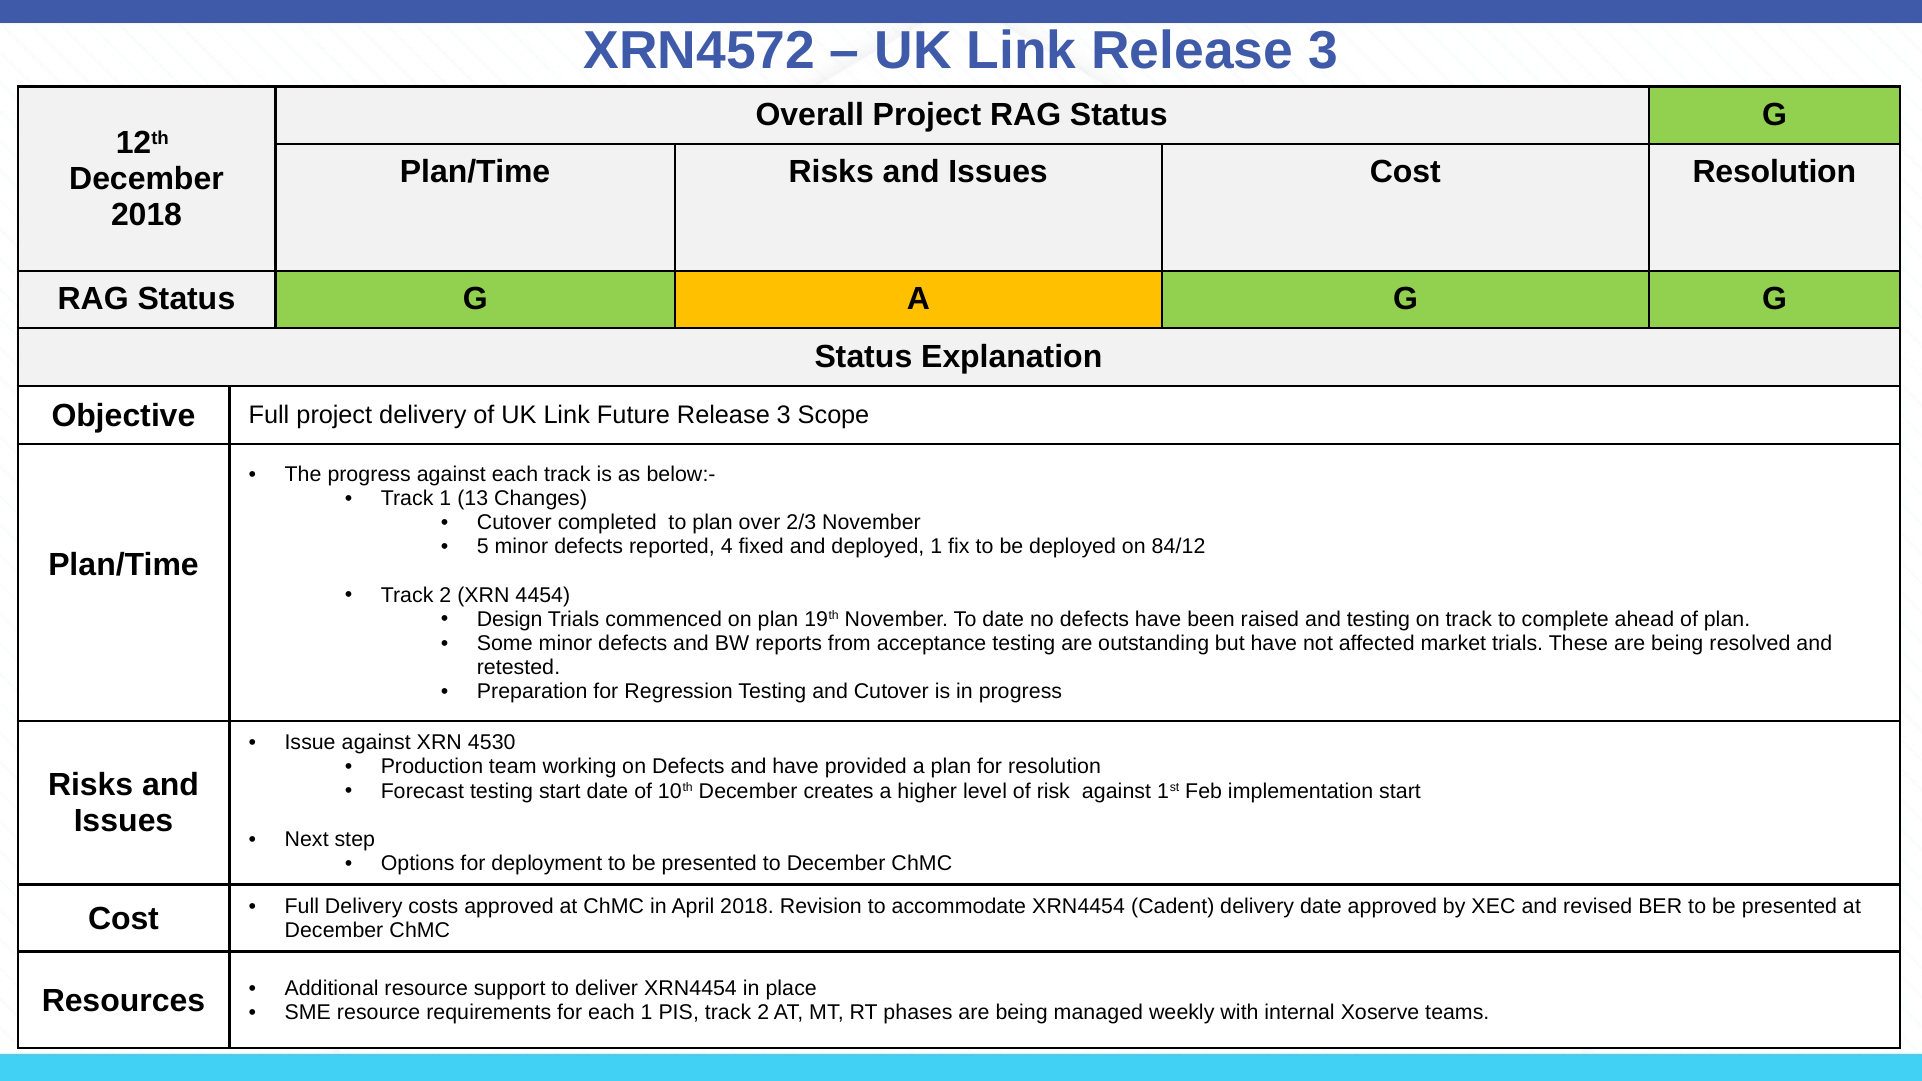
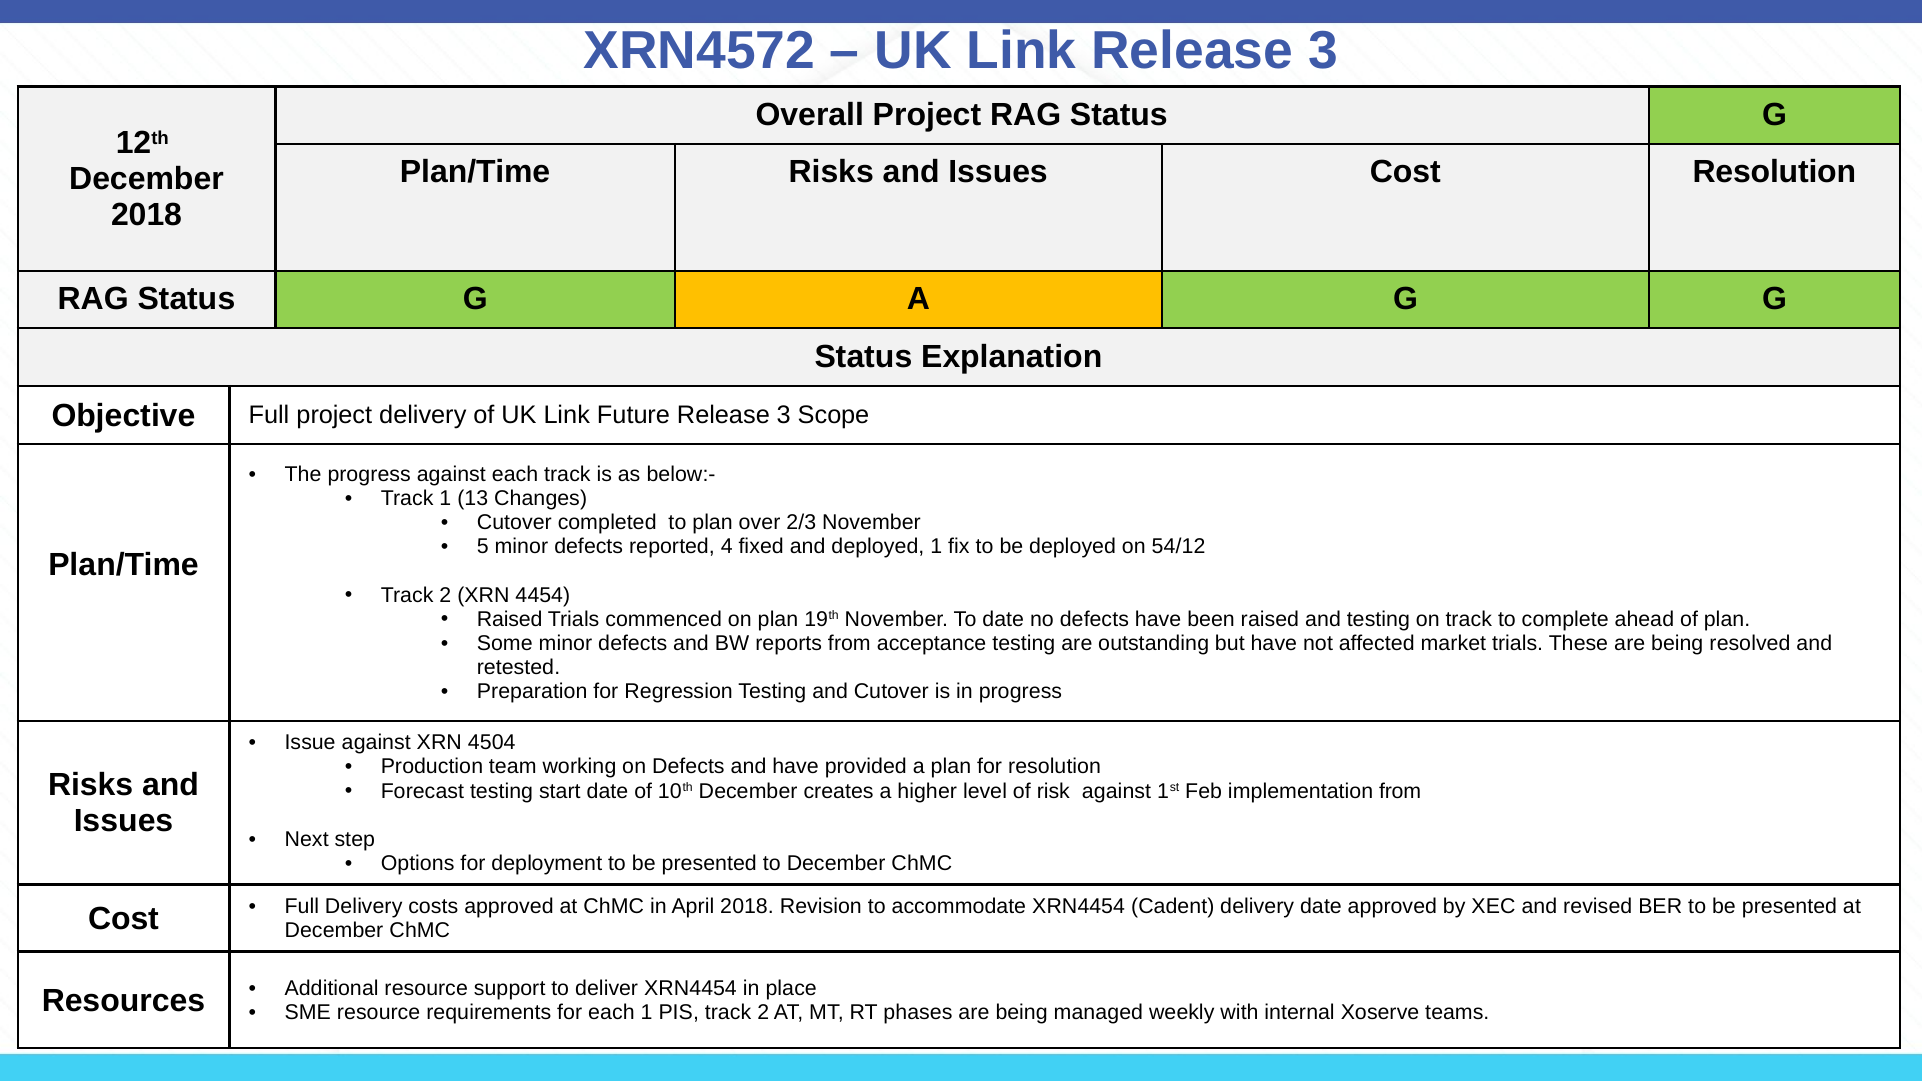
84/12: 84/12 -> 54/12
Design at (510, 619): Design -> Raised
4530: 4530 -> 4504
implementation start: start -> from
